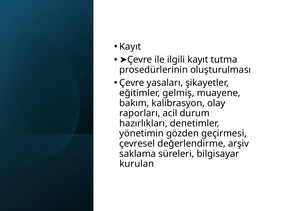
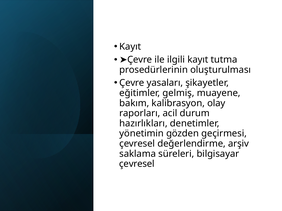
kurulan at (137, 164): kurulan -> çevresel
